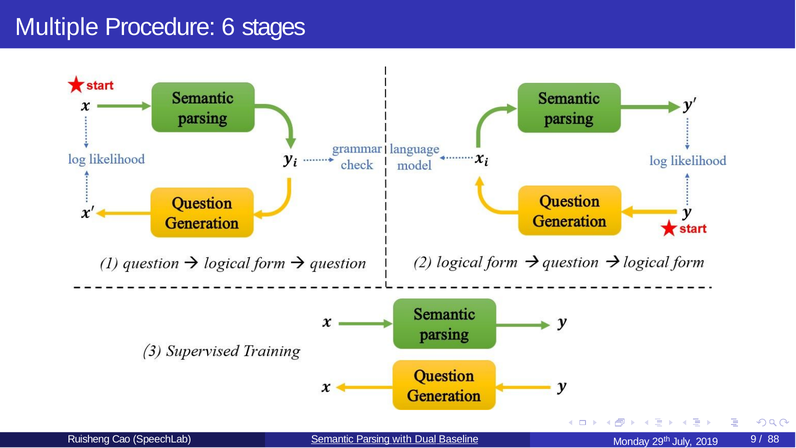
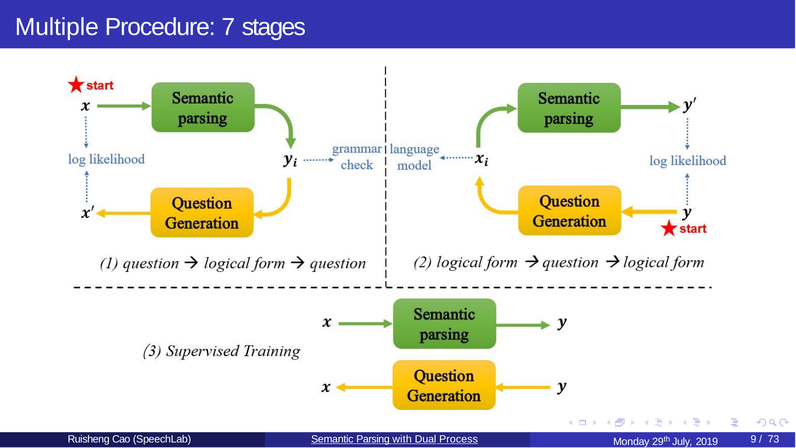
6: 6 -> 7
Baseline: Baseline -> Process
88: 88 -> 73
